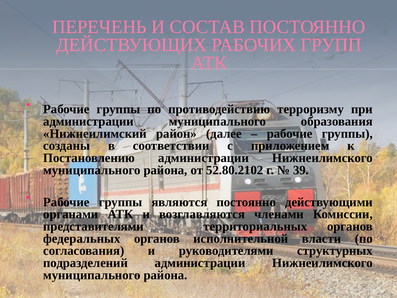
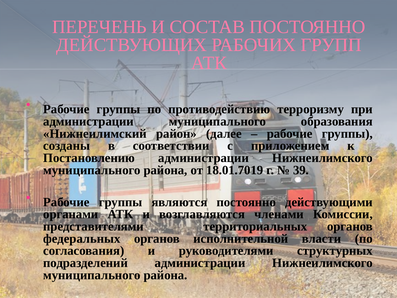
52.80.2102: 52.80.2102 -> 18.01.7019
